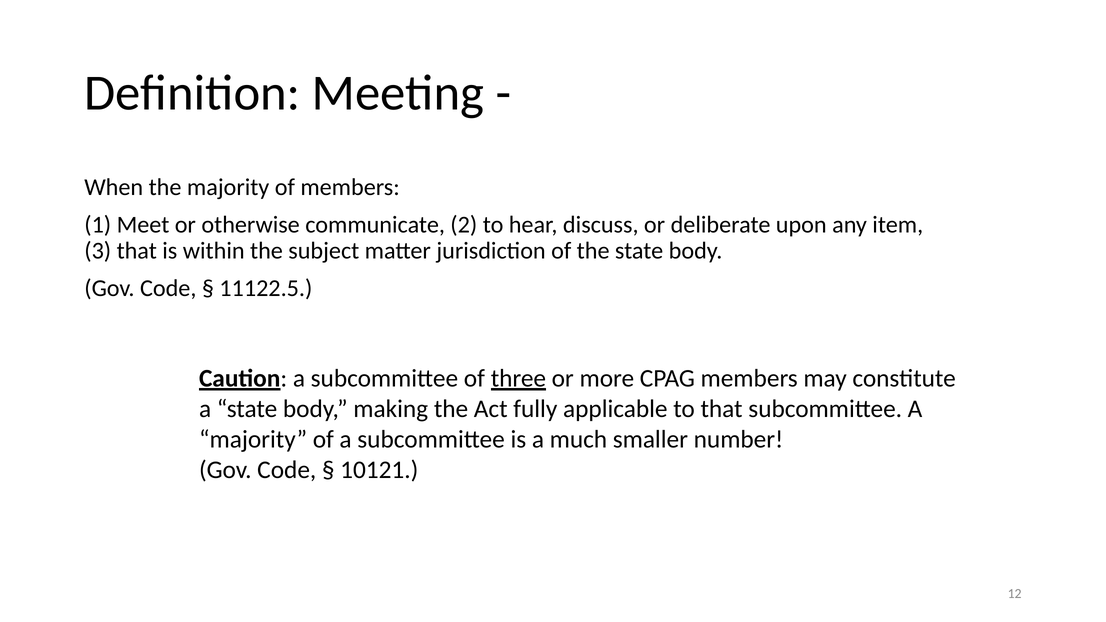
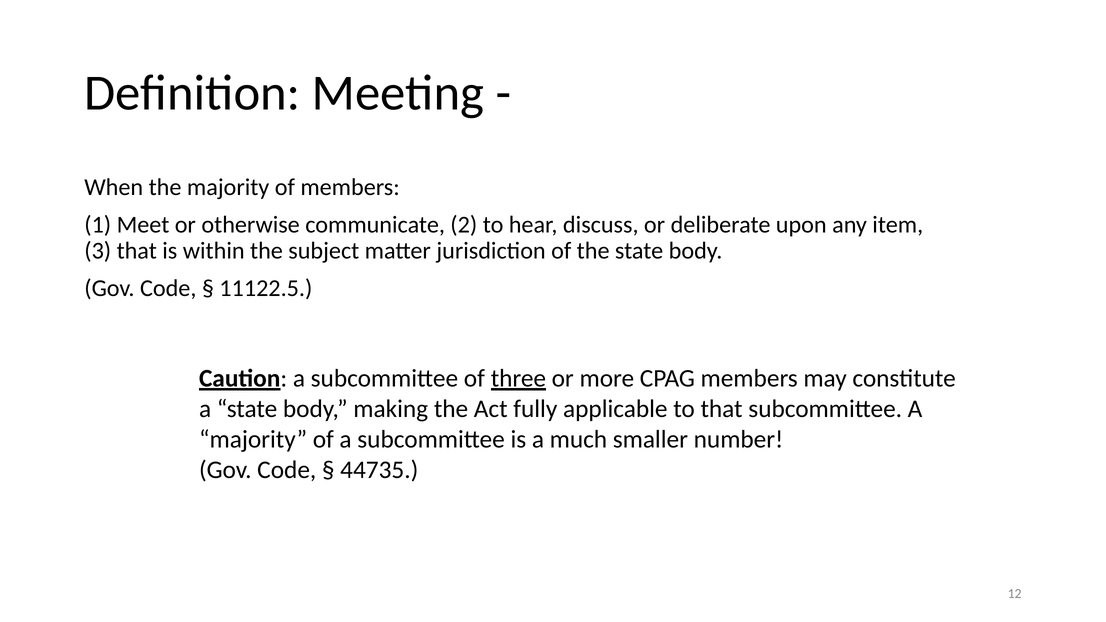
10121: 10121 -> 44735
